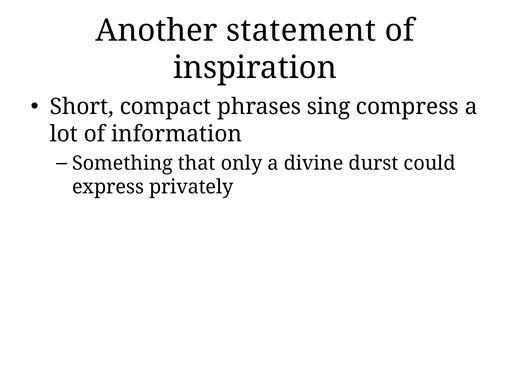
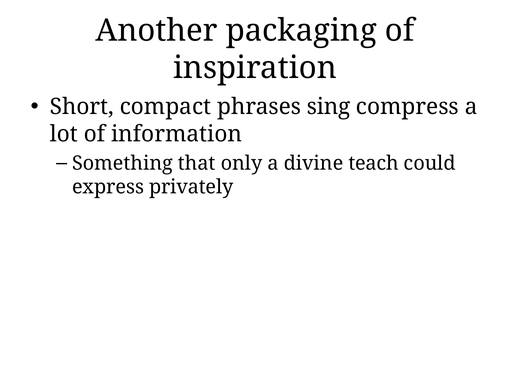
statement: statement -> packaging
durst: durst -> teach
